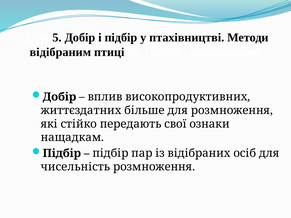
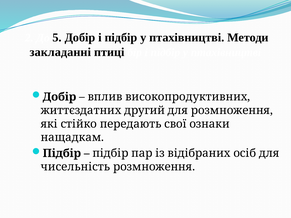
відібраним: відібраним -> закладанні
більше: більше -> другий
